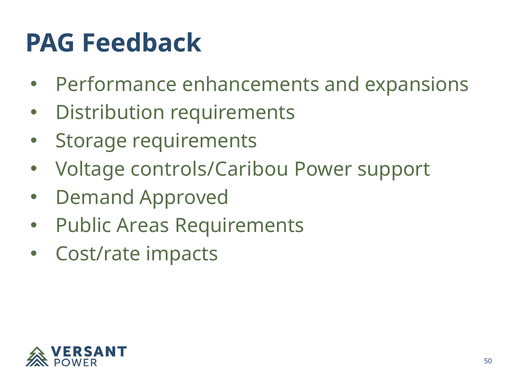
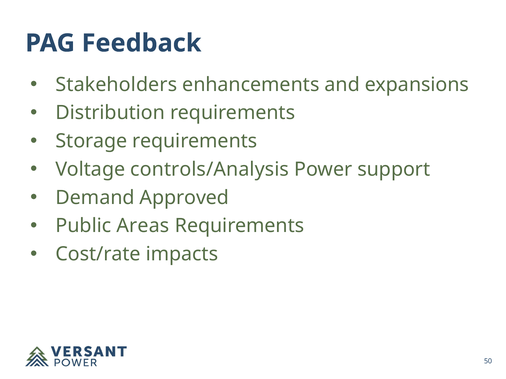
Performance: Performance -> Stakeholders
controls/Caribou: controls/Caribou -> controls/Analysis
